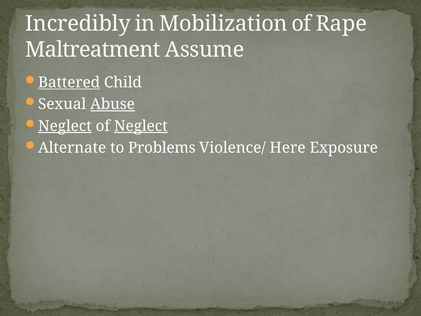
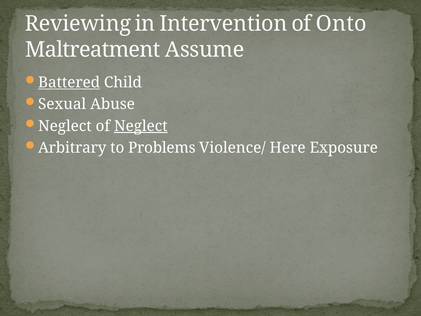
Incredibly: Incredibly -> Reviewing
Mobilization: Mobilization -> Intervention
Rape: Rape -> Onto
Abuse underline: present -> none
Neglect at (65, 126) underline: present -> none
Alternate: Alternate -> Arbitrary
